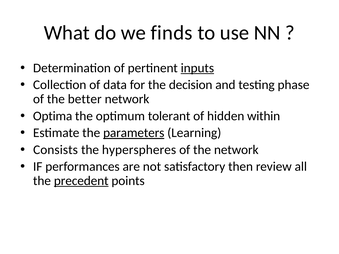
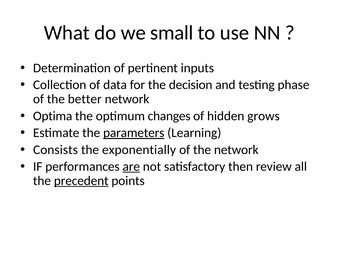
finds: finds -> small
inputs underline: present -> none
tolerant: tolerant -> changes
within: within -> grows
hyperspheres: hyperspheres -> exponentially
are underline: none -> present
